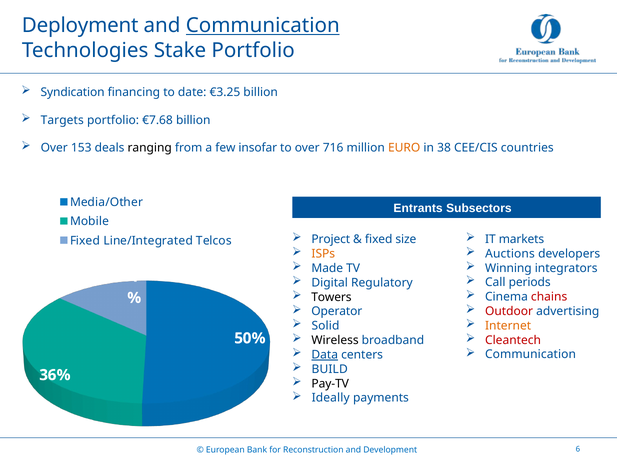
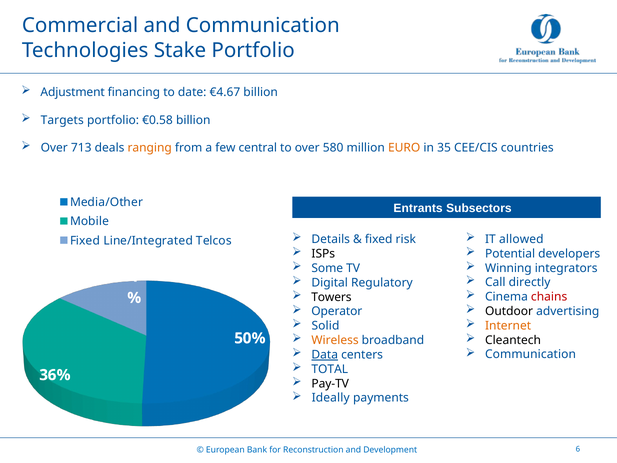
Deployment: Deployment -> Commercial
Communication at (263, 26) underline: present -> none
Syndication: Syndication -> Adjustment
€3.25: €3.25 -> €4.67
€7.68: €7.68 -> €0.58
153: 153 -> 713
ranging colour: black -> orange
insofar: insofar -> central
716: 716 -> 580
38: 38 -> 35
markets: markets -> allowed
Project: Project -> Details
size: size -> risk
Auctions: Auctions -> Potential
ISPs colour: orange -> black
Made: Made -> Some
periods: periods -> directly
Outdoor colour: red -> black
Cleantech colour: red -> black
Wireless colour: black -> orange
BUILD: BUILD -> TOTAL
